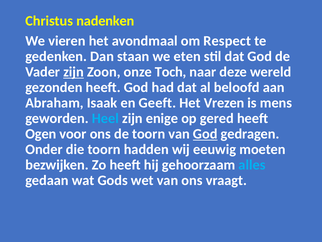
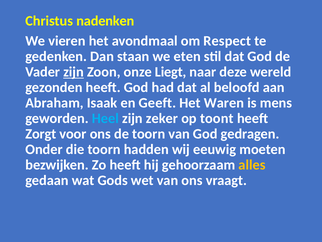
Toch: Toch -> Liegt
Vrezen: Vrezen -> Waren
enige: enige -> zeker
gered: gered -> toont
Ogen: Ogen -> Zorgt
God at (205, 134) underline: present -> none
alles colour: light blue -> yellow
